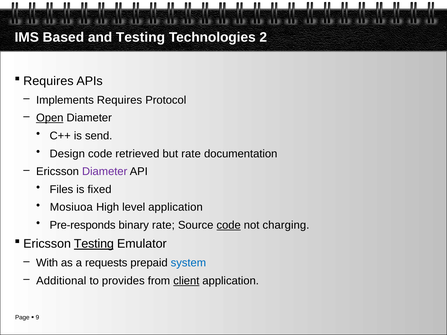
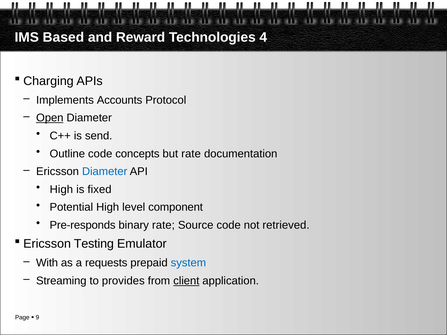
and Testing: Testing -> Reward
2: 2 -> 4
Requires at (48, 81): Requires -> Charging
Implements Requires: Requires -> Accounts
Design: Design -> Outline
retrieved: retrieved -> concepts
Diameter at (105, 172) colour: purple -> blue
Files at (61, 190): Files -> High
Mosiuoa: Mosiuoa -> Potential
level application: application -> component
code at (229, 225) underline: present -> none
charging: charging -> retrieved
Testing at (94, 244) underline: present -> none
Additional: Additional -> Streaming
